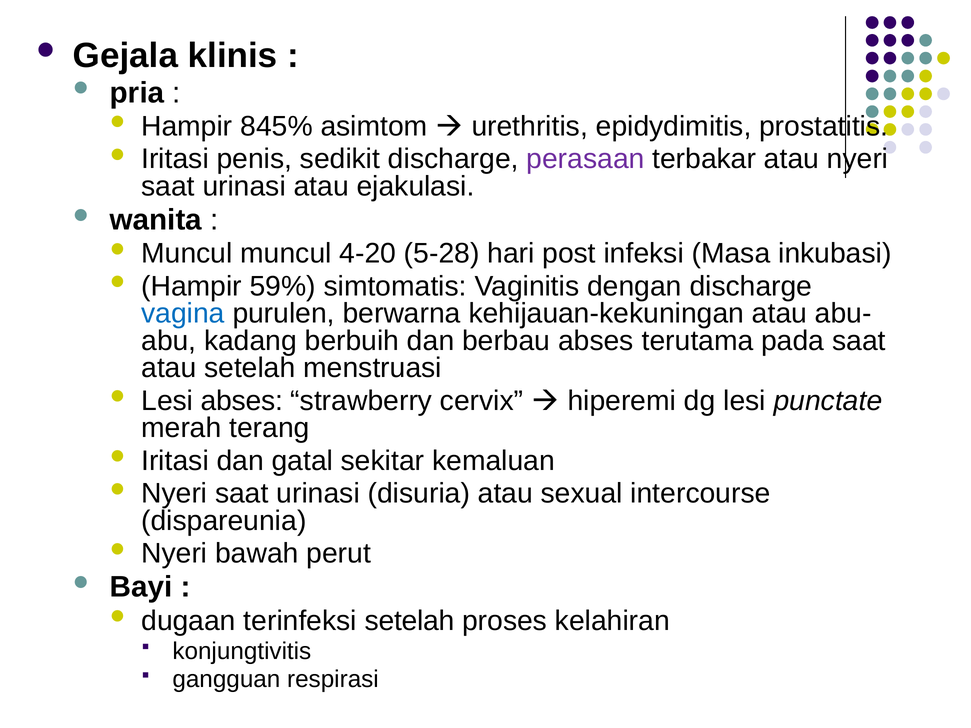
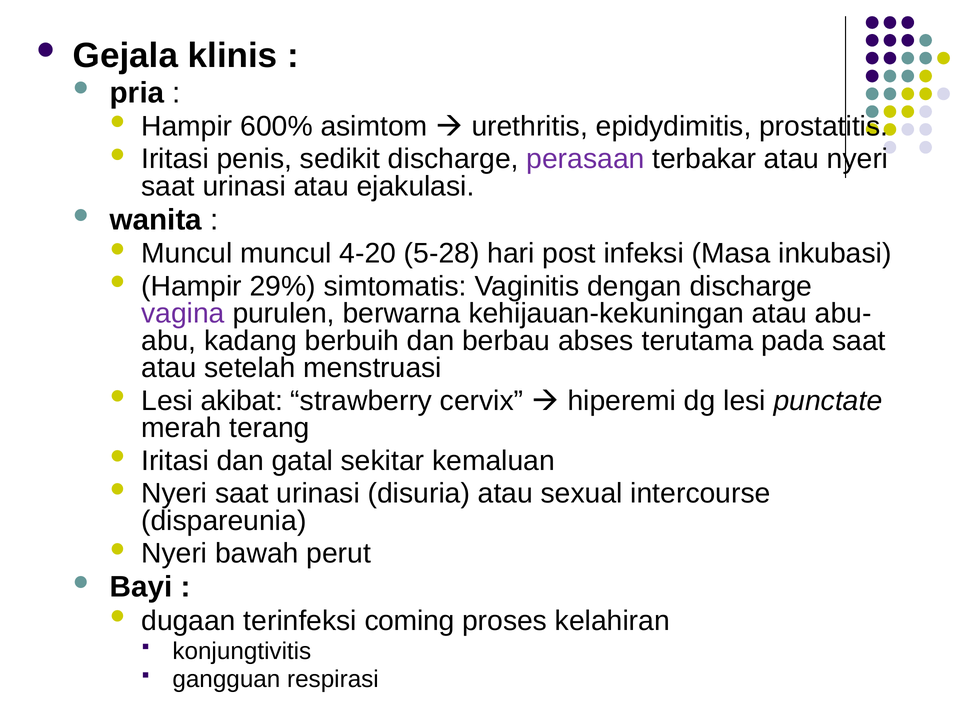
845%: 845% -> 600%
59%: 59% -> 29%
vagina colour: blue -> purple
Lesi abses: abses -> akibat
terinfeksi setelah: setelah -> coming
